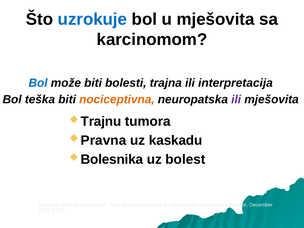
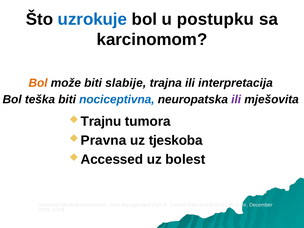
u mješovita: mješovita -> postupku
Bol at (38, 83) colour: blue -> orange
bolesti: bolesti -> slabije
nociceptivna colour: orange -> blue
kaskadu: kaskadu -> tjeskoba
Bolesnika: Bolesnika -> Accessed
